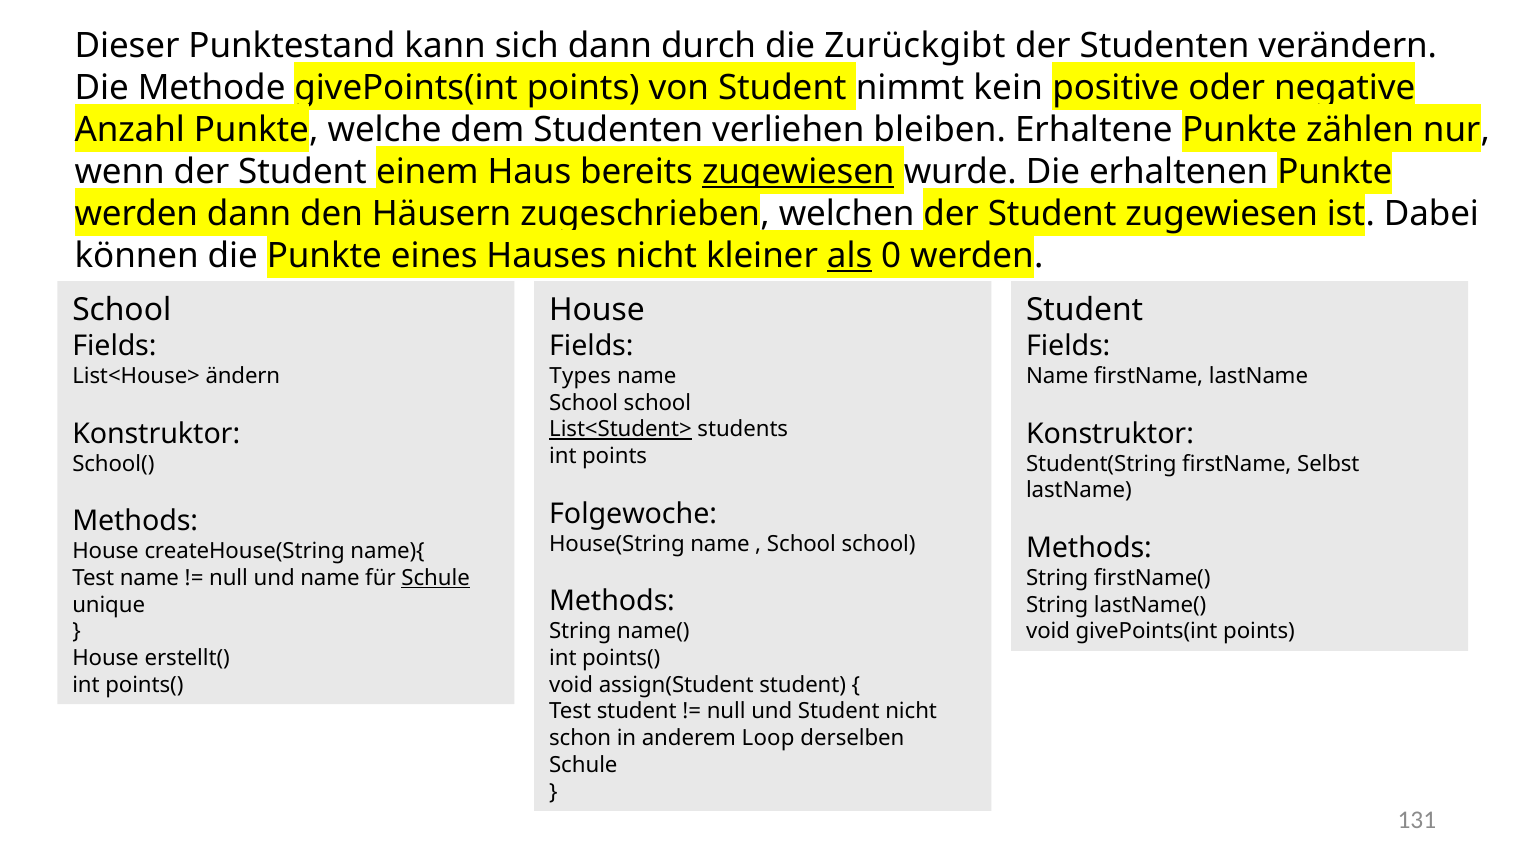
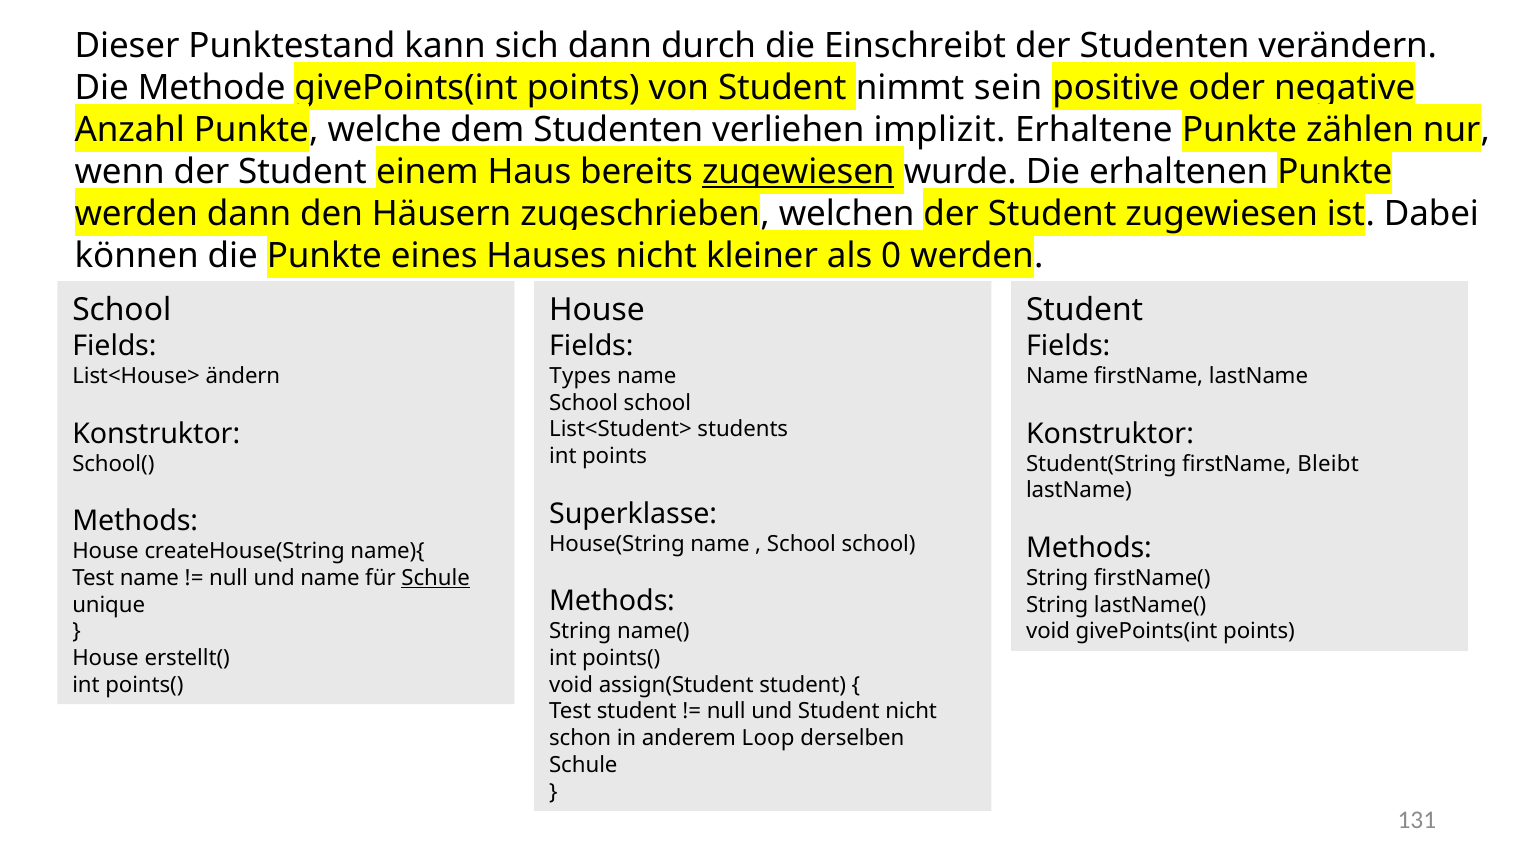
Zurückgibt: Zurückgibt -> Einschreibt
kein: kein -> sein
bleiben: bleiben -> implizit
als underline: present -> none
List<Student> underline: present -> none
Selbst: Selbst -> Bleibt
Folgewoche: Folgewoche -> Superklasse
